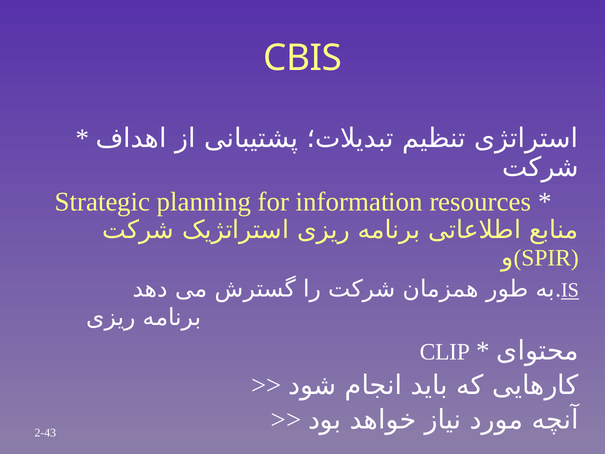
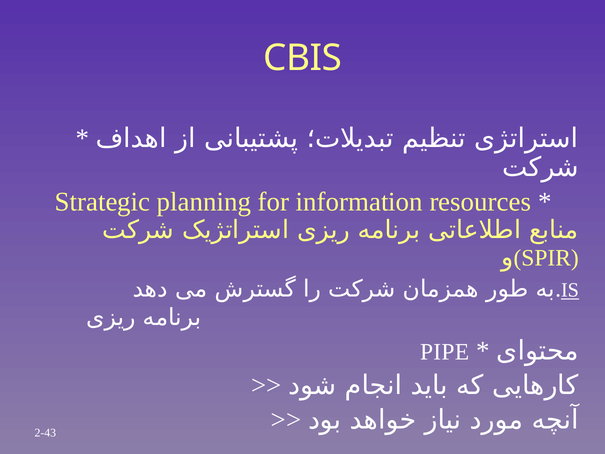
CLIP: CLIP -> PIPE
